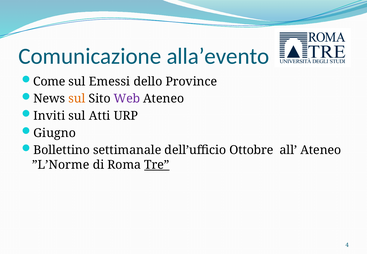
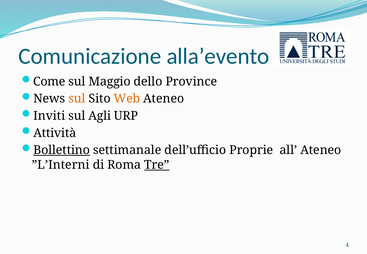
Emessi: Emessi -> Maggio
Web colour: purple -> orange
Atti: Atti -> Agli
Giugno: Giugno -> Attività
Bollettino underline: none -> present
Ottobre: Ottobre -> Proprie
”L’Norme: ”L’Norme -> ”L’Interni
